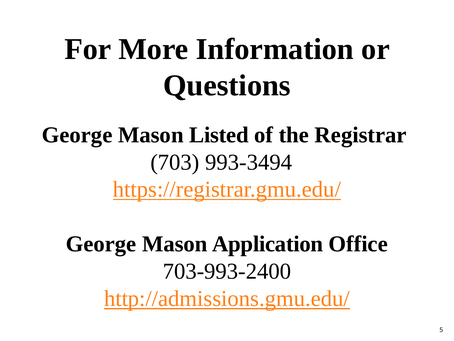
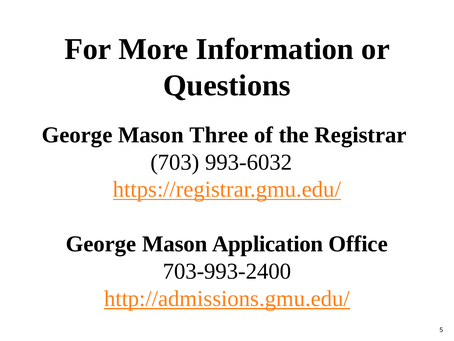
Listed: Listed -> Three
993-3494: 993-3494 -> 993-6032
